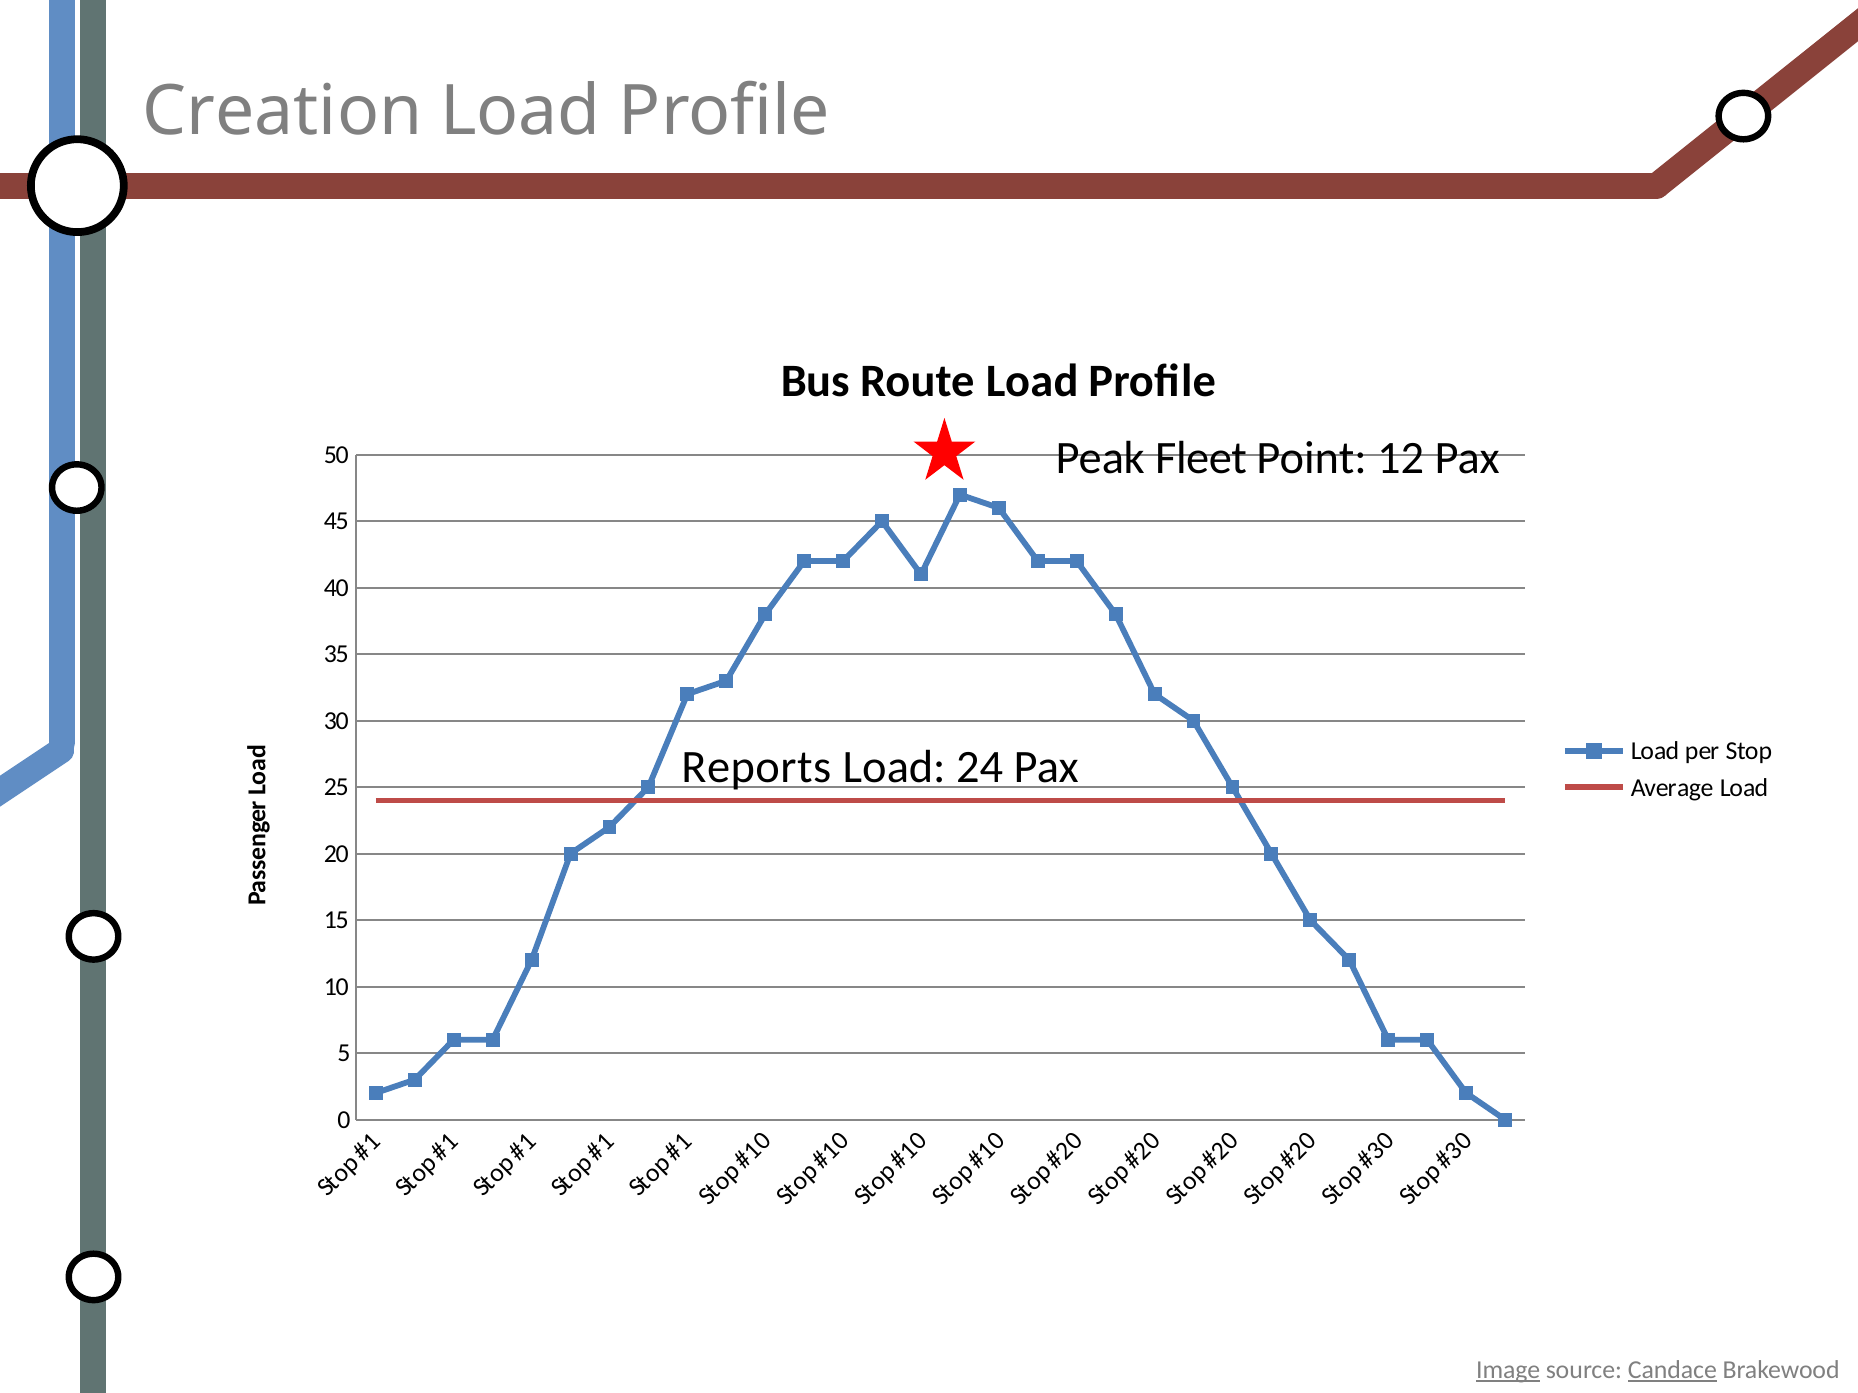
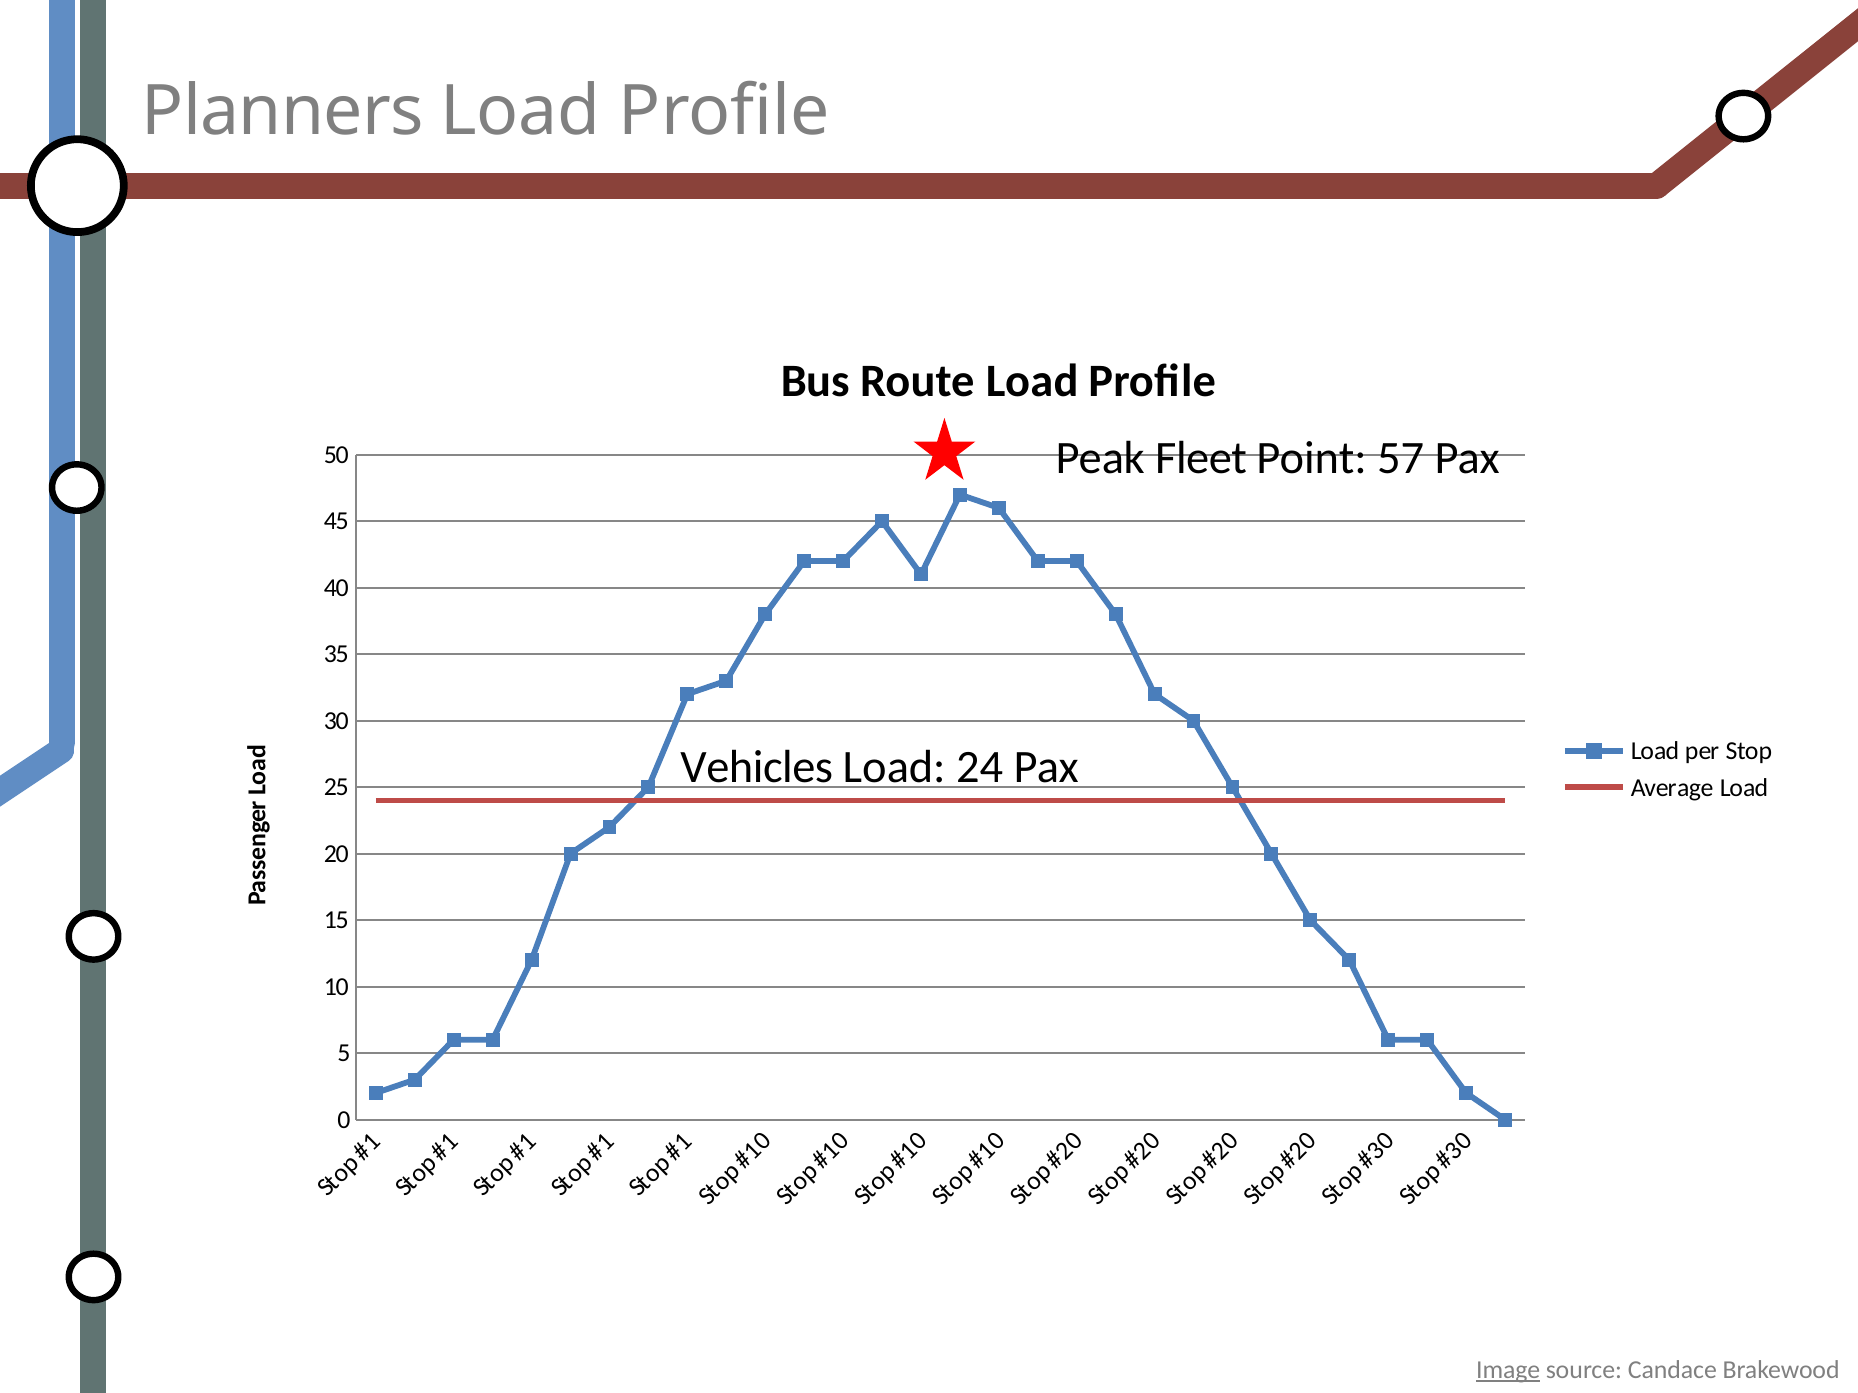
Creation: Creation -> Planners
12: 12 -> 57
Reports: Reports -> Vehicles
Candace underline: present -> none
